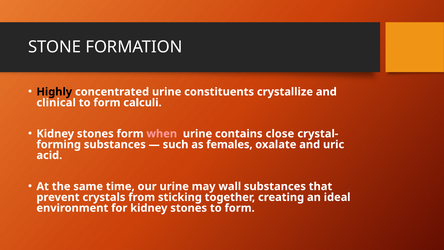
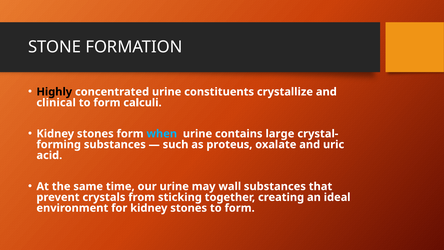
when colour: pink -> light blue
close: close -> large
females: females -> proteus
